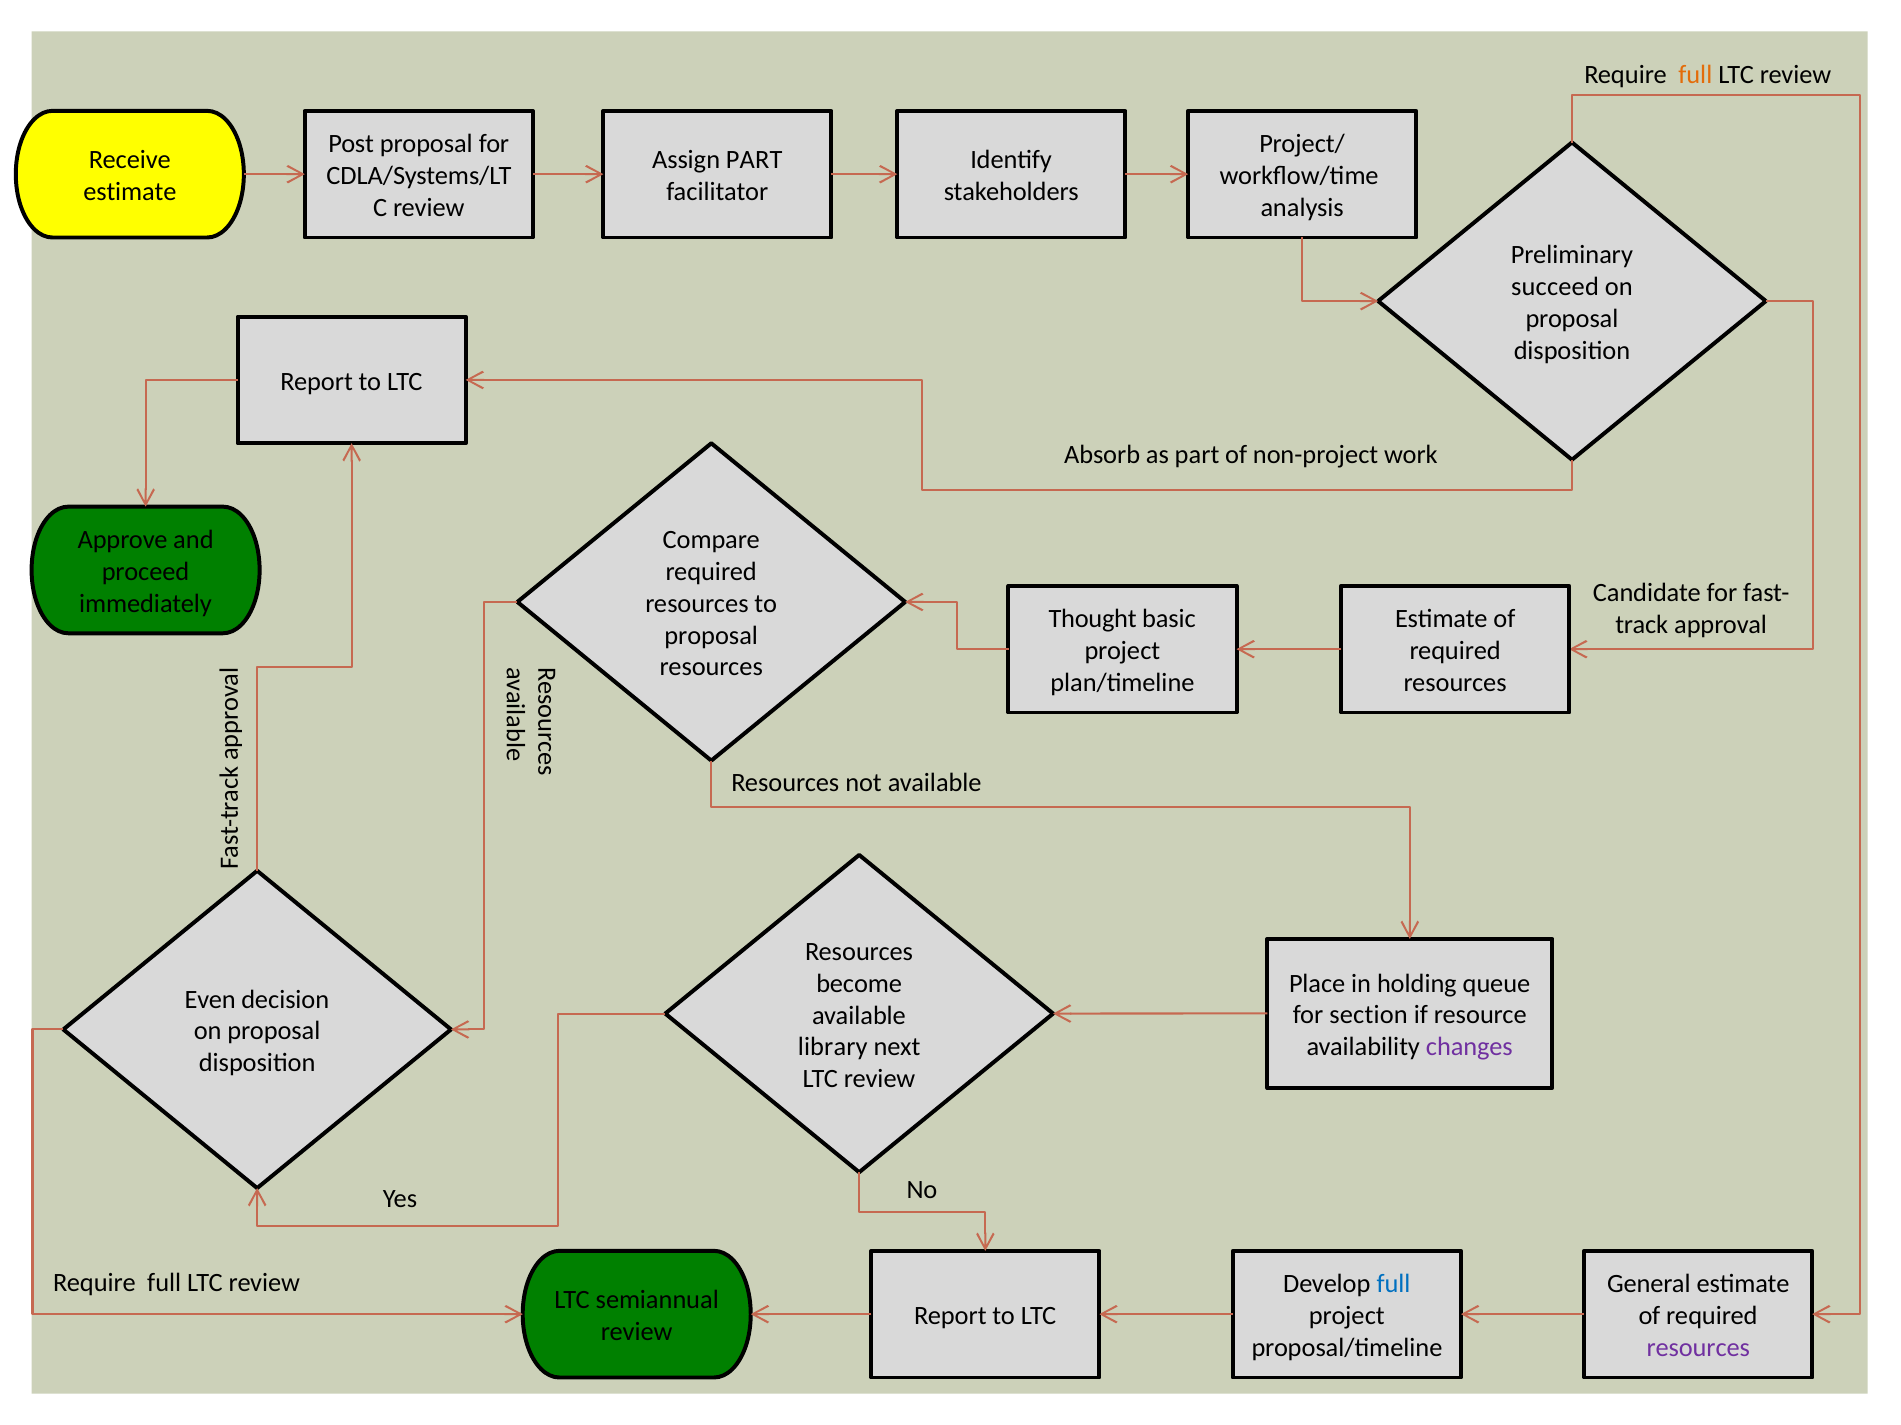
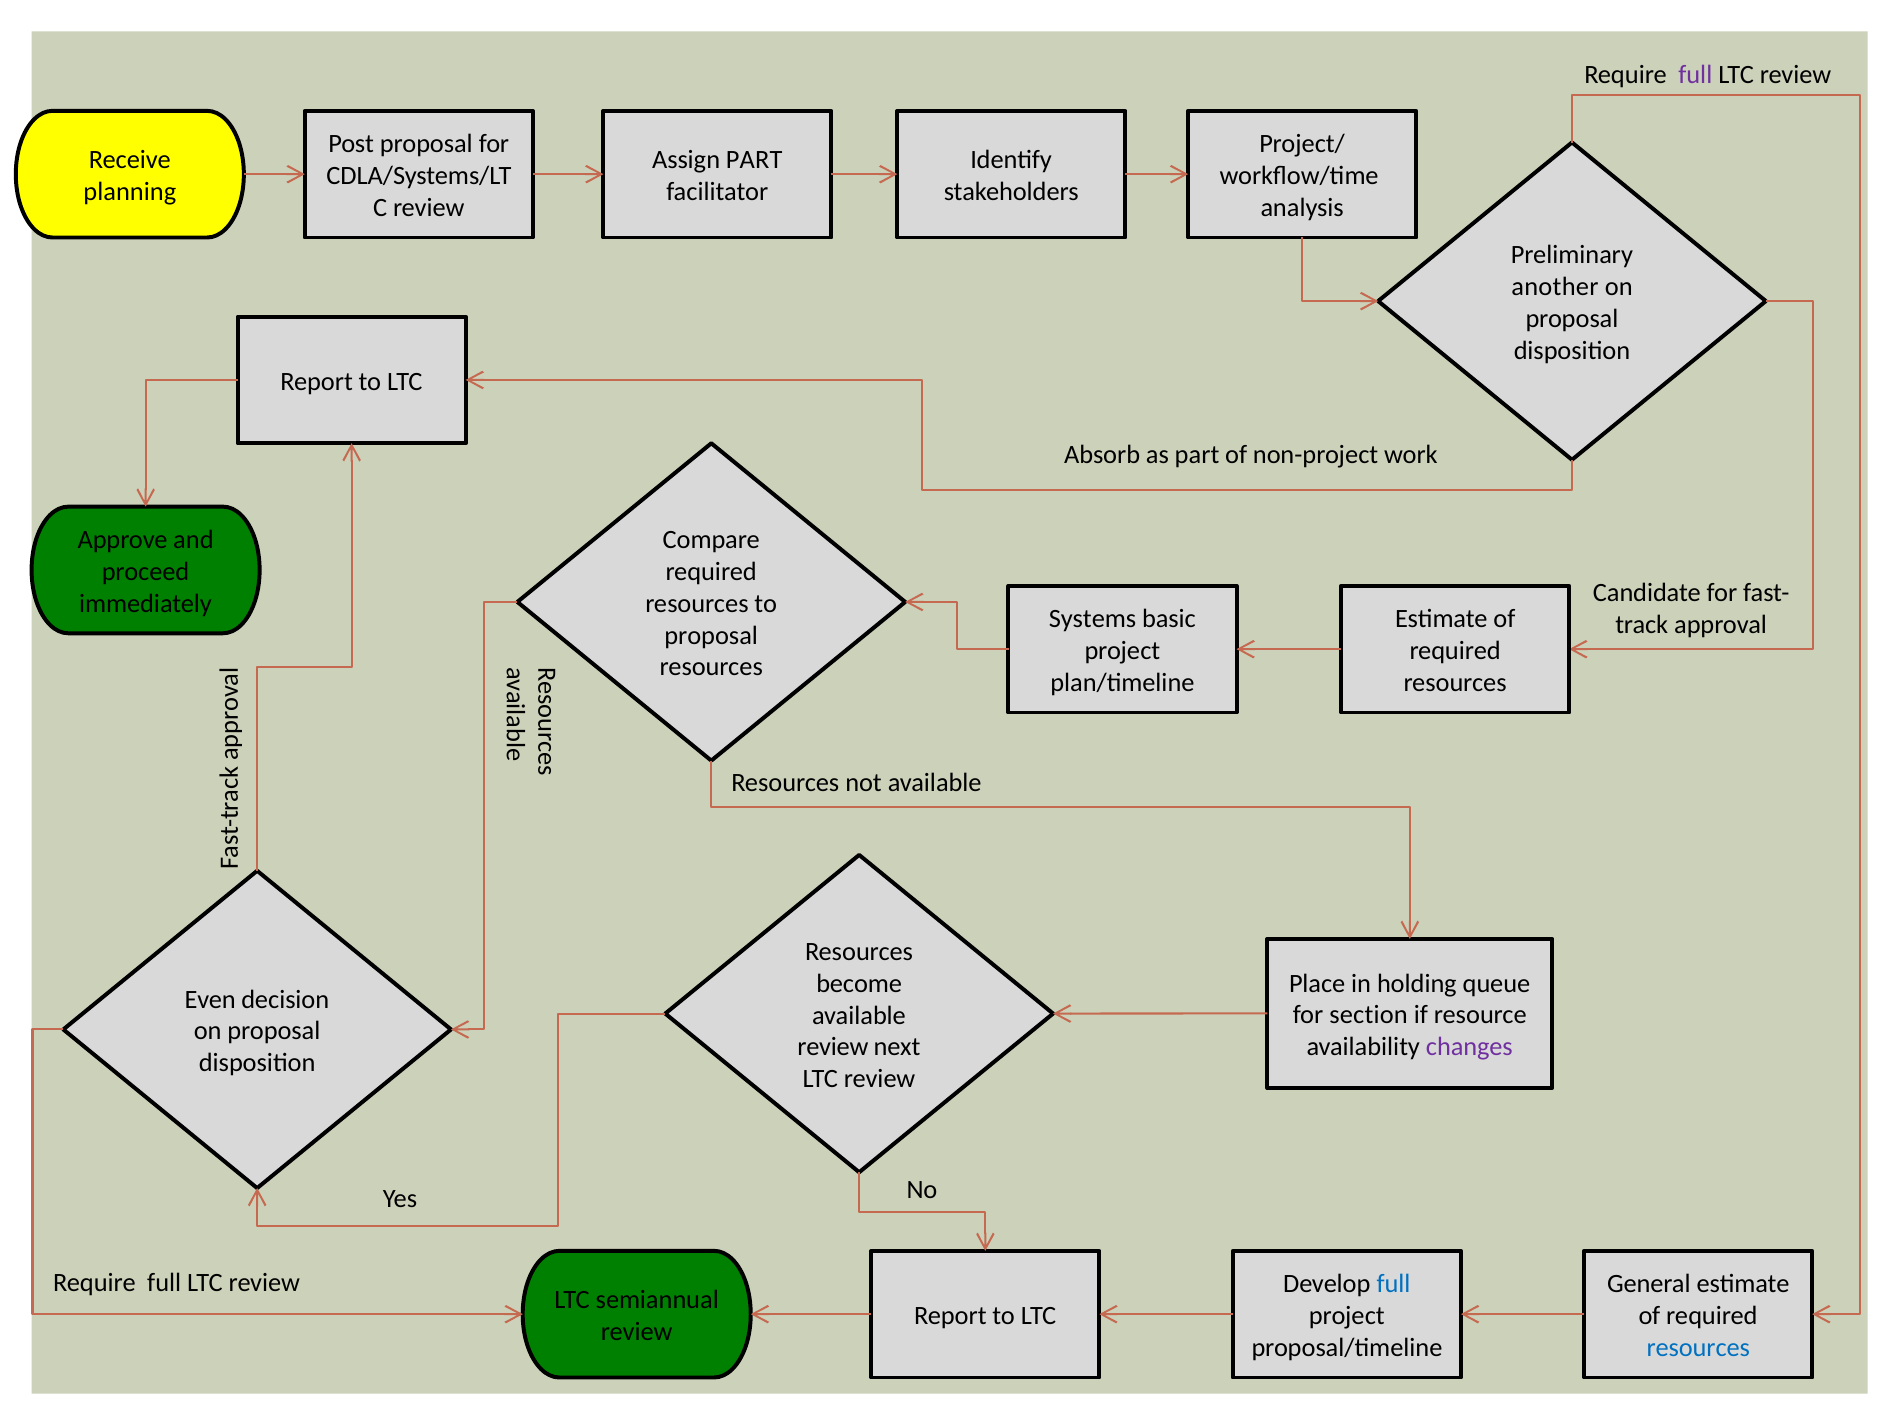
full at (1695, 75) colour: orange -> purple
estimate at (130, 192): estimate -> planning
succeed: succeed -> another
Thought: Thought -> Systems
library at (833, 1048): library -> review
resources at (1698, 1348) colour: purple -> blue
